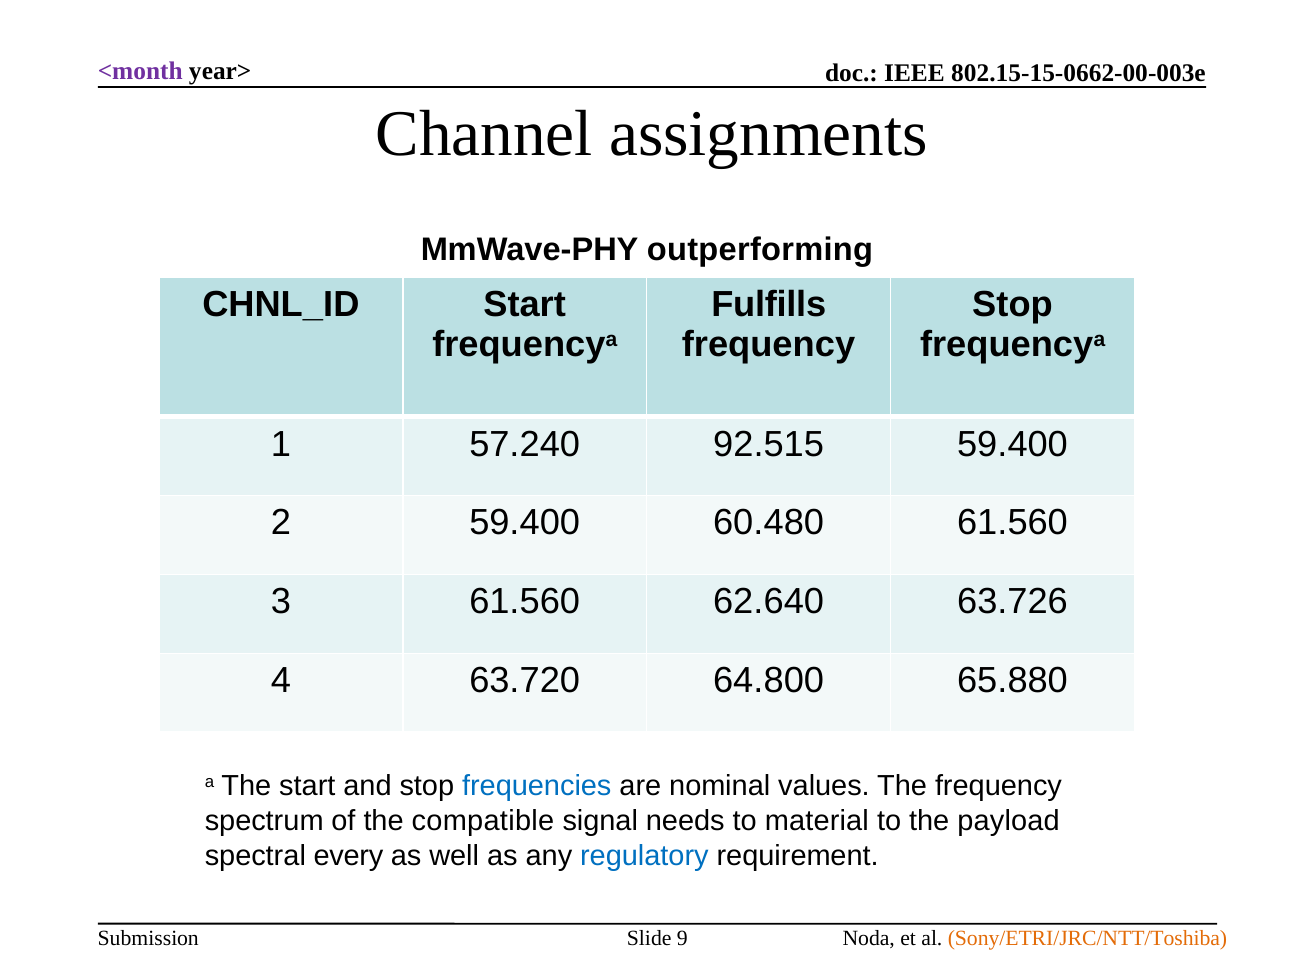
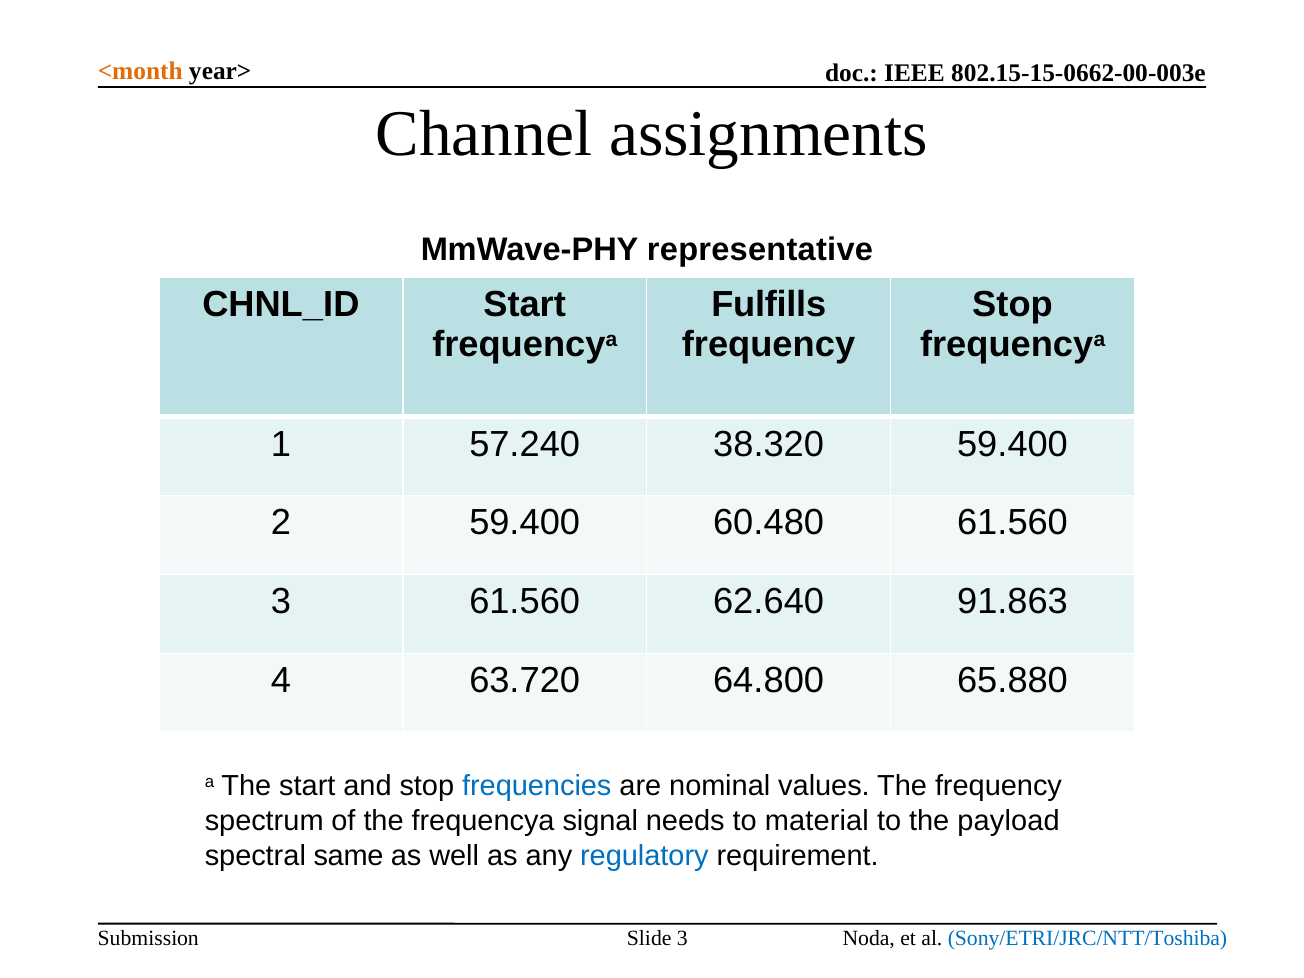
<month colour: purple -> orange
outperforming: outperforming -> representative
92.515: 92.515 -> 38.320
63.726: 63.726 -> 91.863
the compatible: compatible -> frequencya
every: every -> same
Sony/ETRI/JRC/NTT/Toshiba colour: orange -> blue
Slide 9: 9 -> 3
